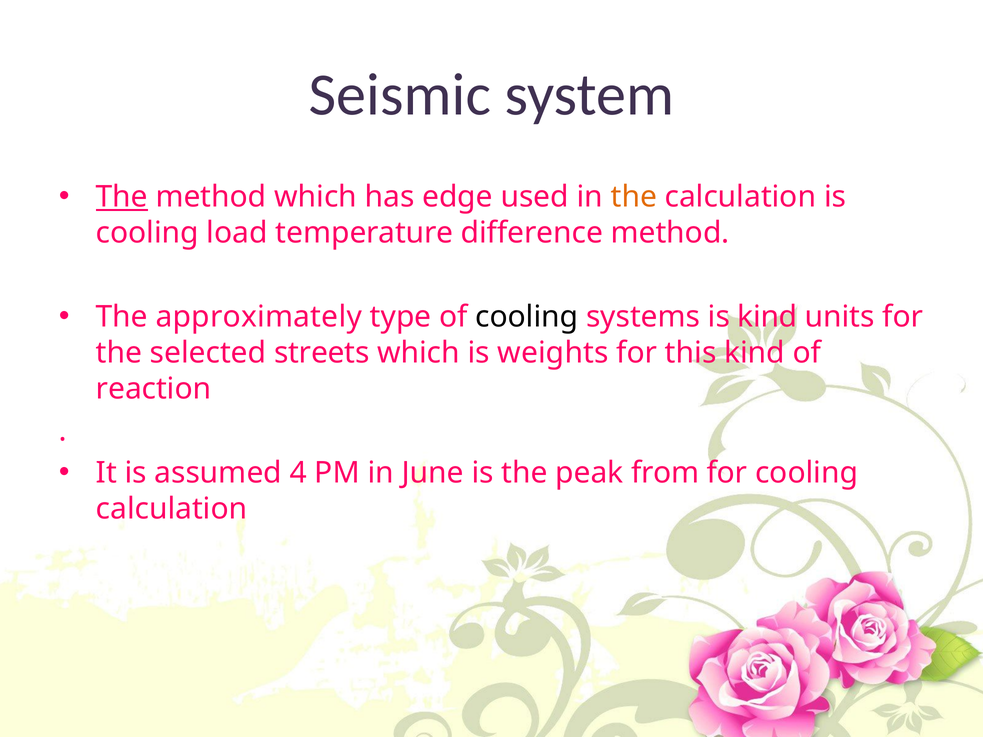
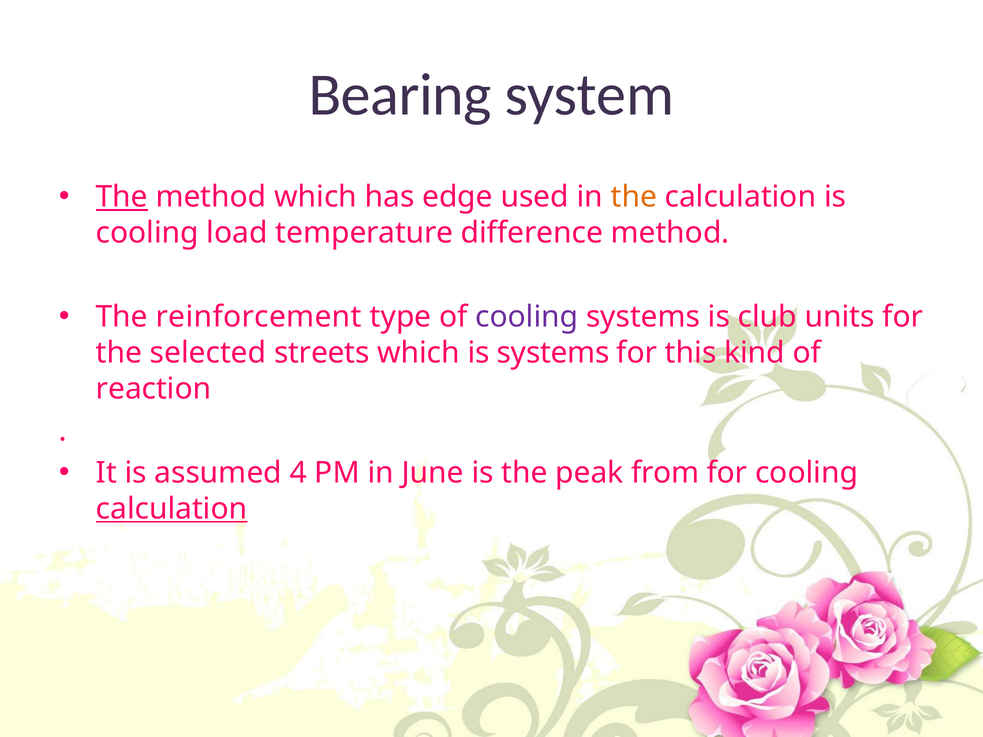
Seismic: Seismic -> Bearing
approximately: approximately -> reinforcement
cooling at (527, 317) colour: black -> purple
is kind: kind -> club
is weights: weights -> systems
calculation at (172, 509) underline: none -> present
